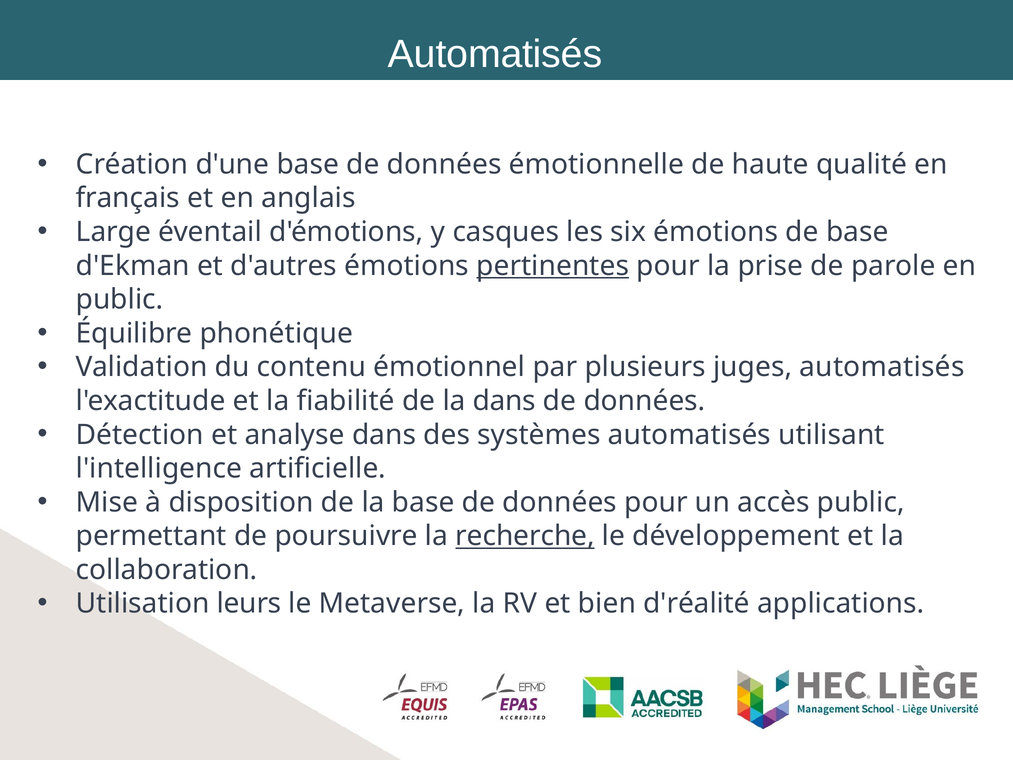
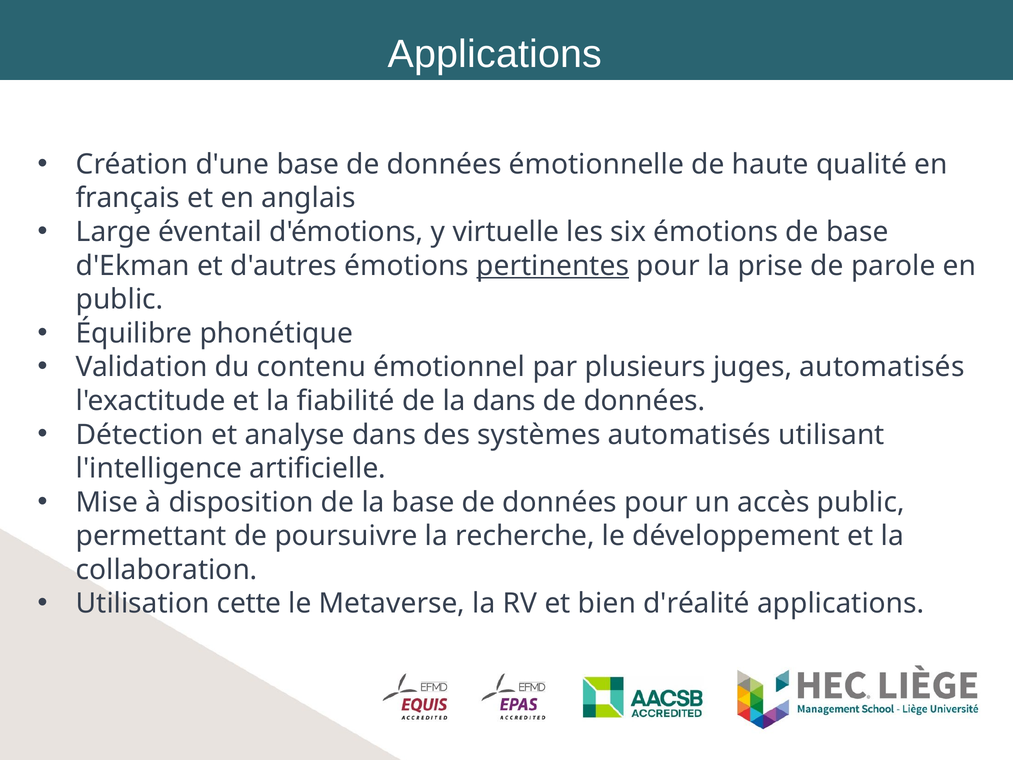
Automatisés at (495, 54): Automatisés -> Applications
casques: casques -> virtuelle
recherche underline: present -> none
leurs: leurs -> cette
